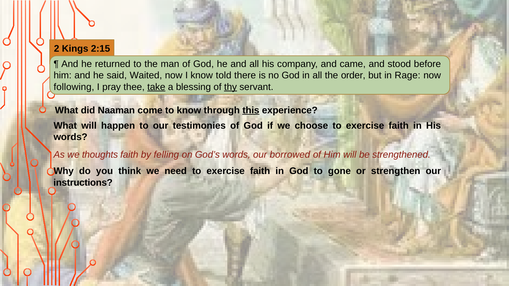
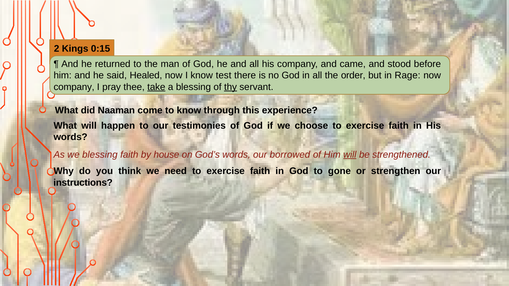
2:15: 2:15 -> 0:15
Waited: Waited -> Healed
told: told -> test
following at (74, 87): following -> company
this underline: present -> none
we thoughts: thoughts -> blessing
felling: felling -> house
will at (350, 155) underline: none -> present
